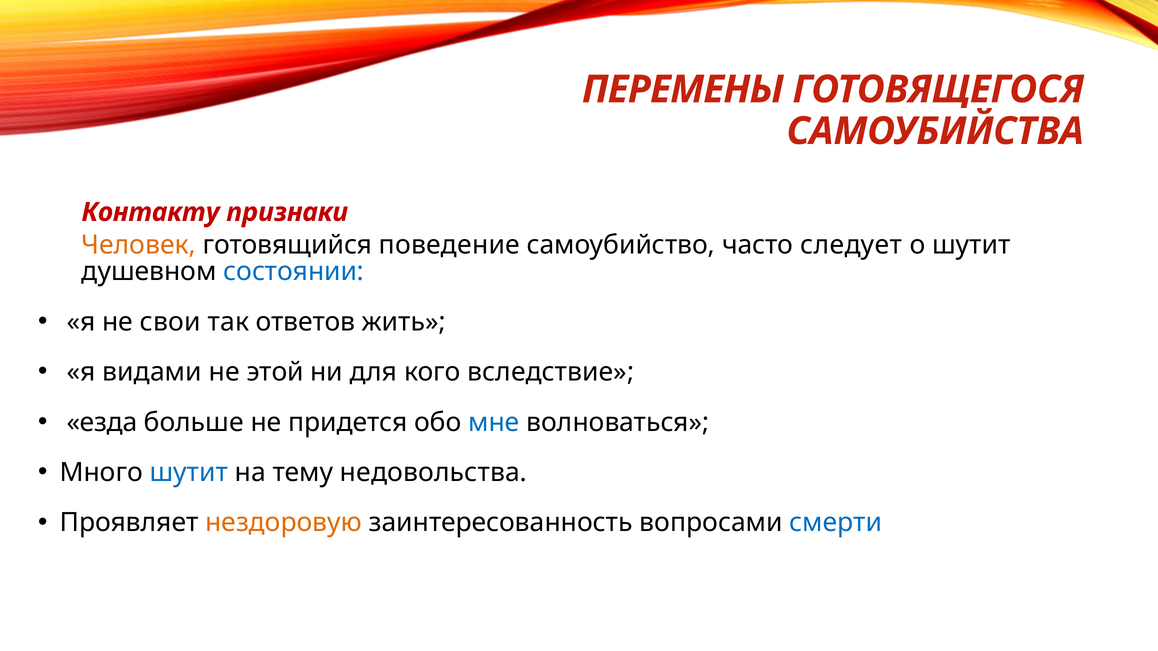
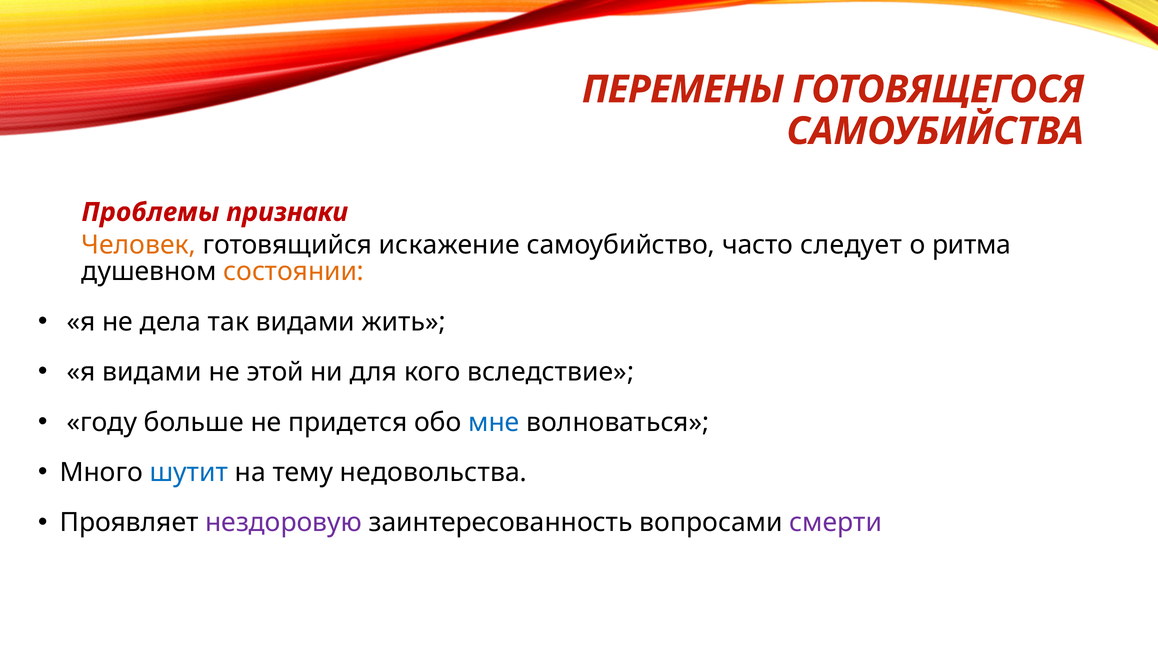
Контакту: Контакту -> Проблемы
поведение: поведение -> искажение
о шутит: шутит -> ритма
состоянии colour: blue -> orange
свои: свои -> дела
так ответов: ответов -> видами
езда: езда -> году
нездоровую colour: orange -> purple
смерти colour: blue -> purple
